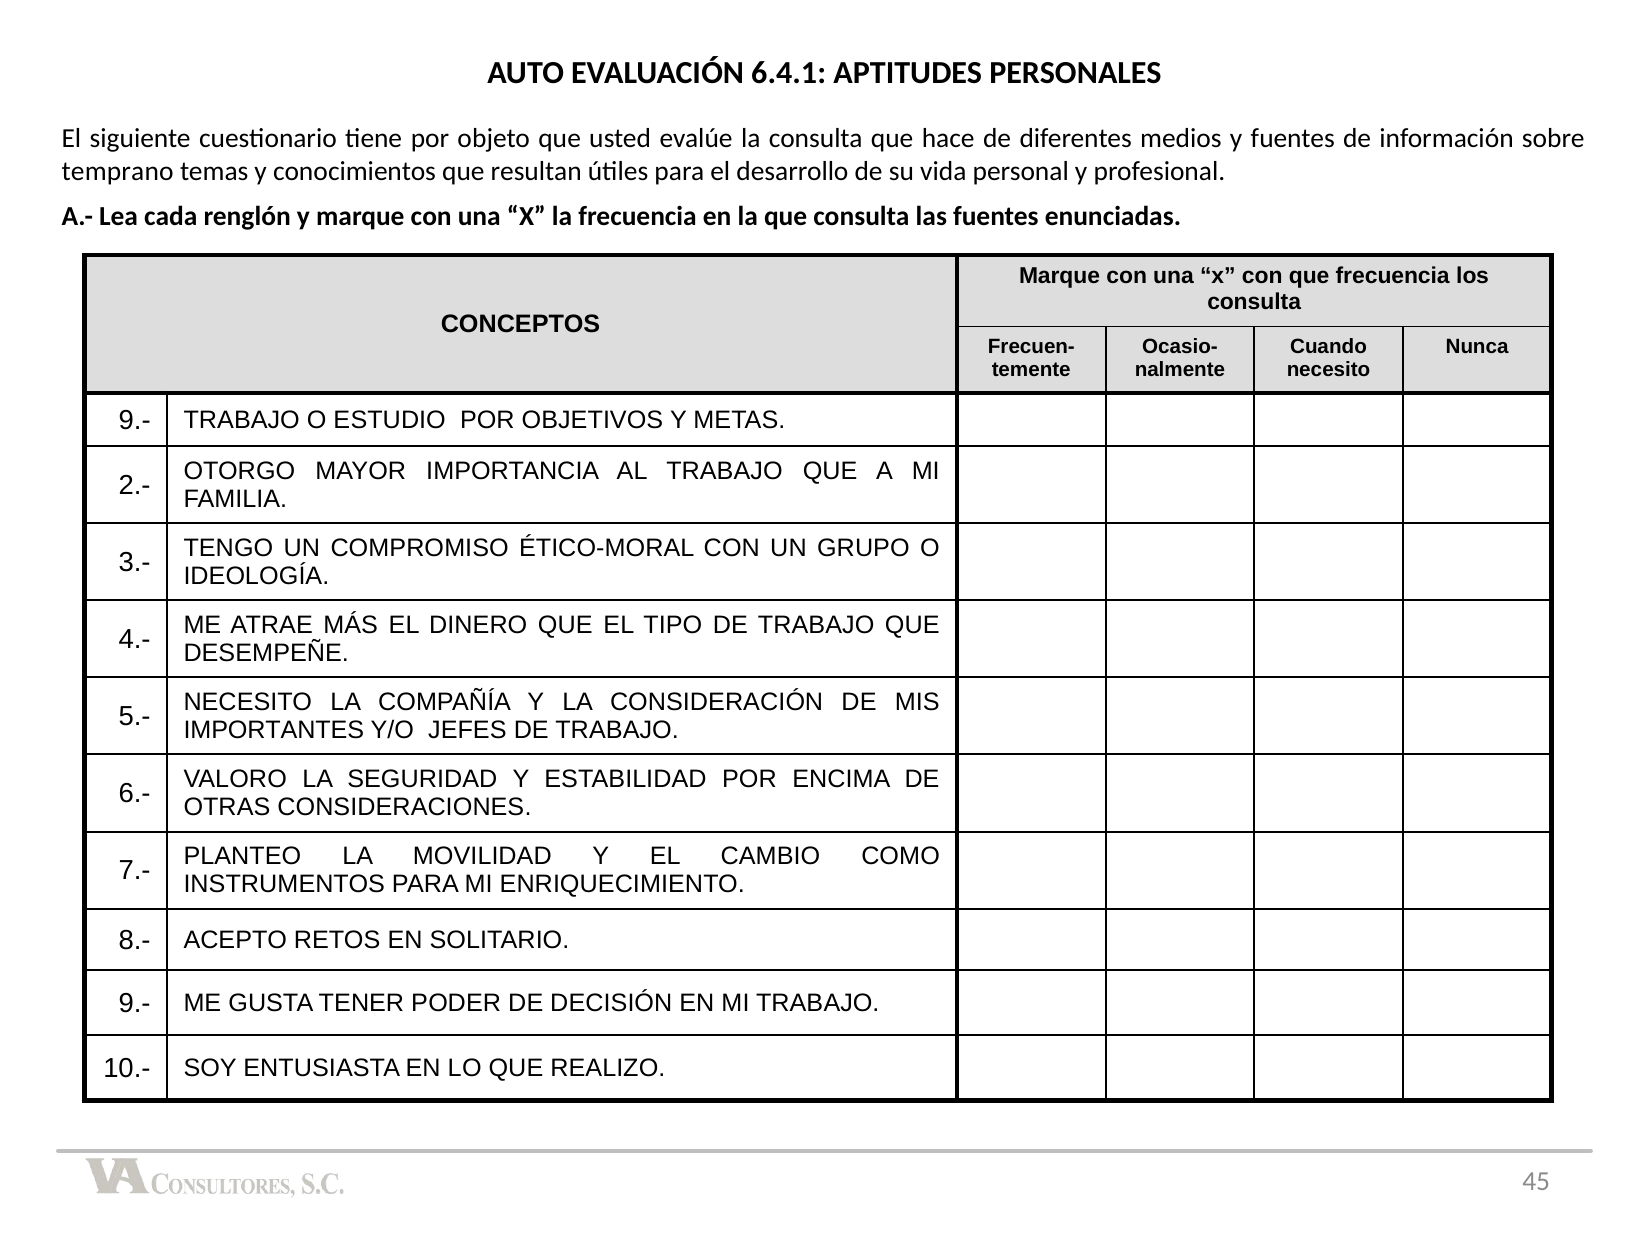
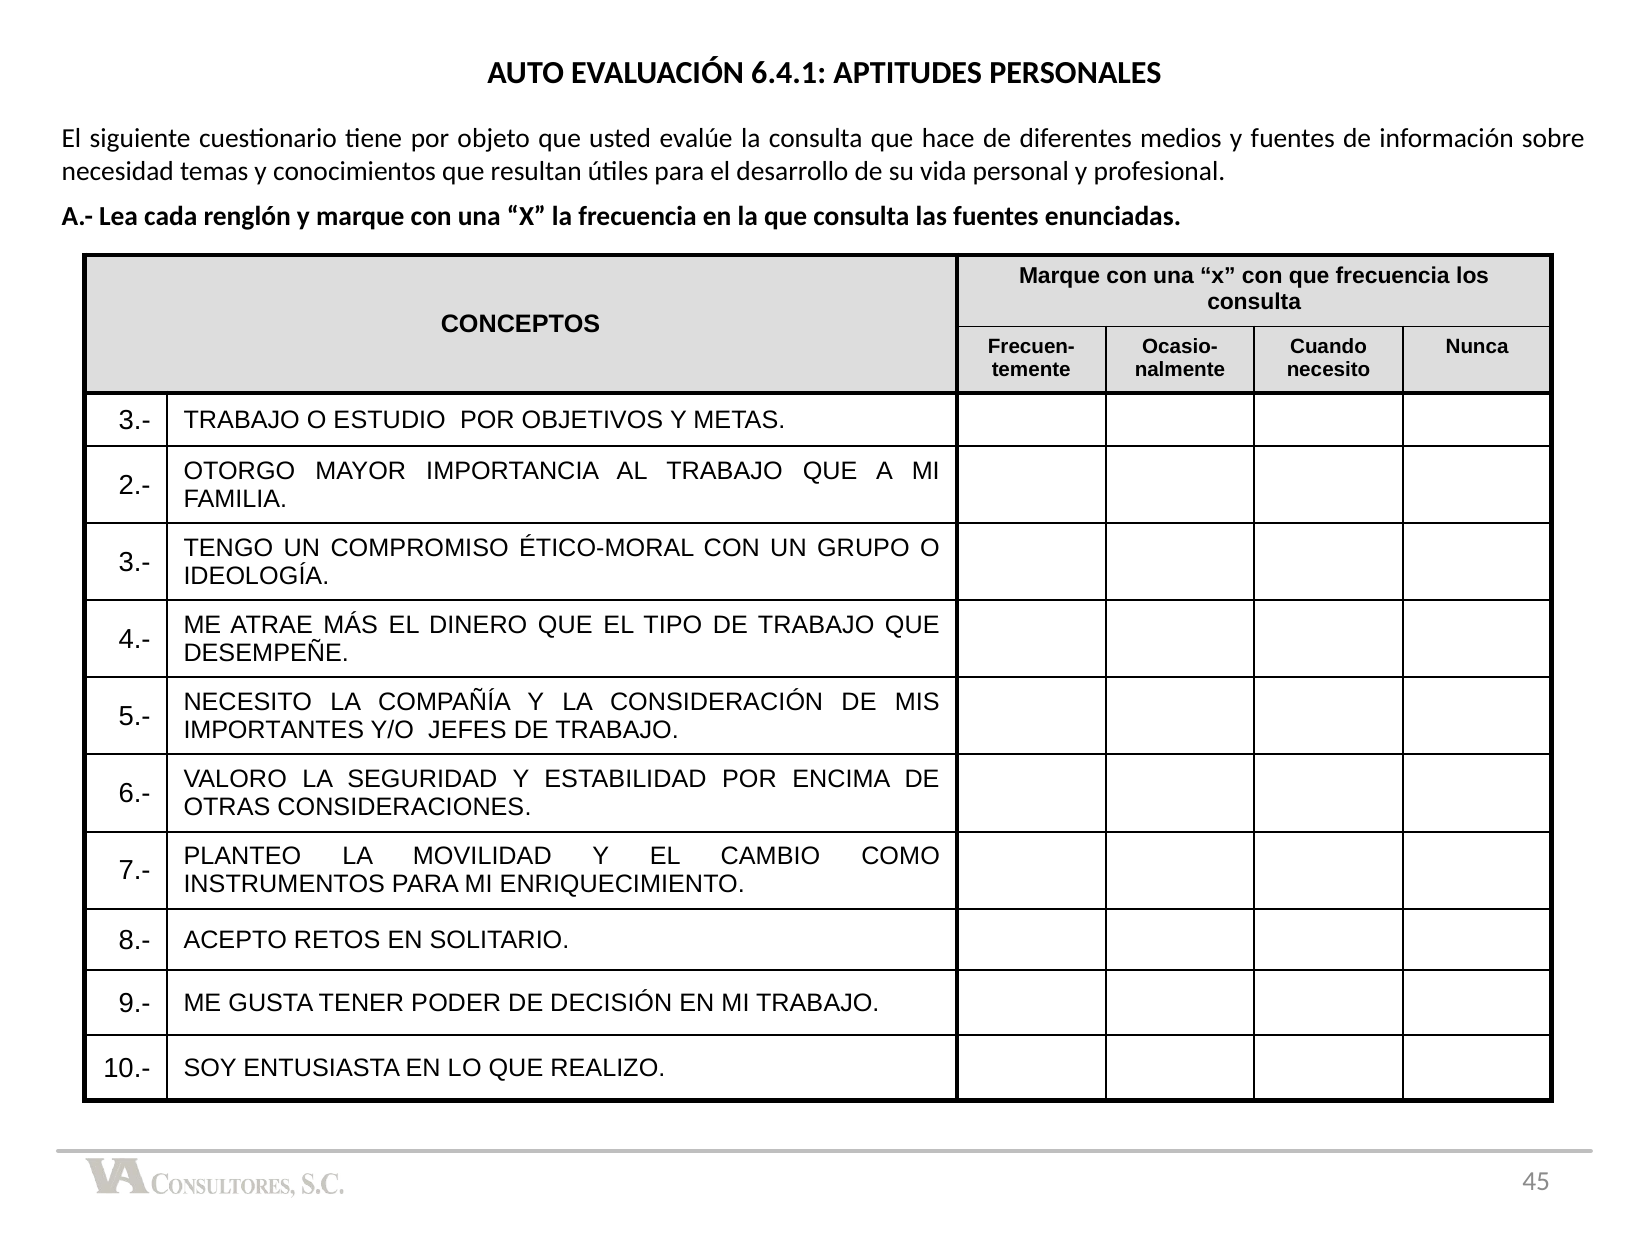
temprano: temprano -> necesidad
9.- at (135, 420): 9.- -> 3.-
